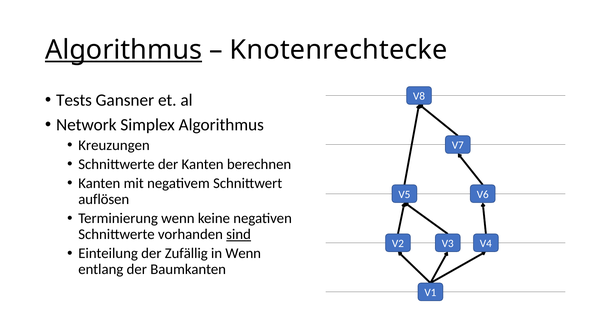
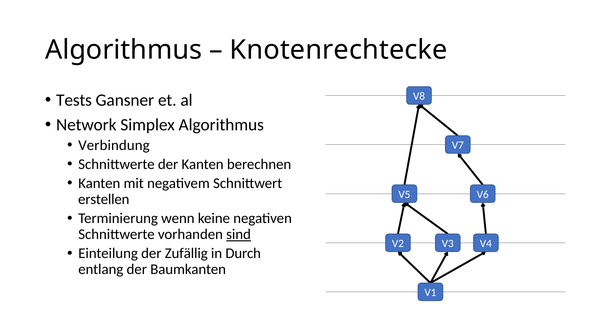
Algorithmus at (124, 50) underline: present -> none
Kreuzungen: Kreuzungen -> Verbindung
auflösen: auflösen -> erstellen
in Wenn: Wenn -> Durch
